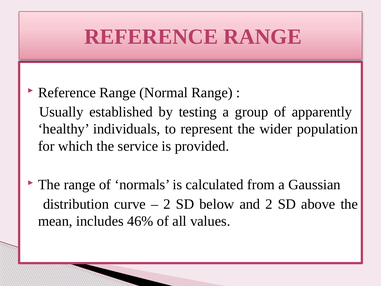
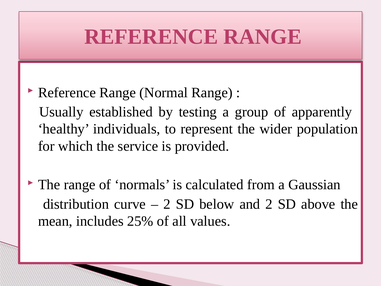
46%: 46% -> 25%
